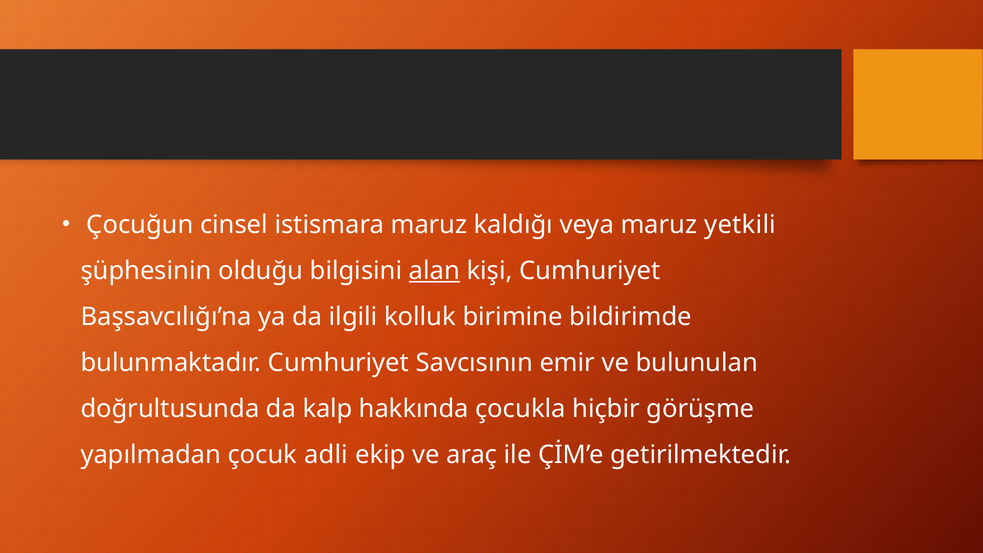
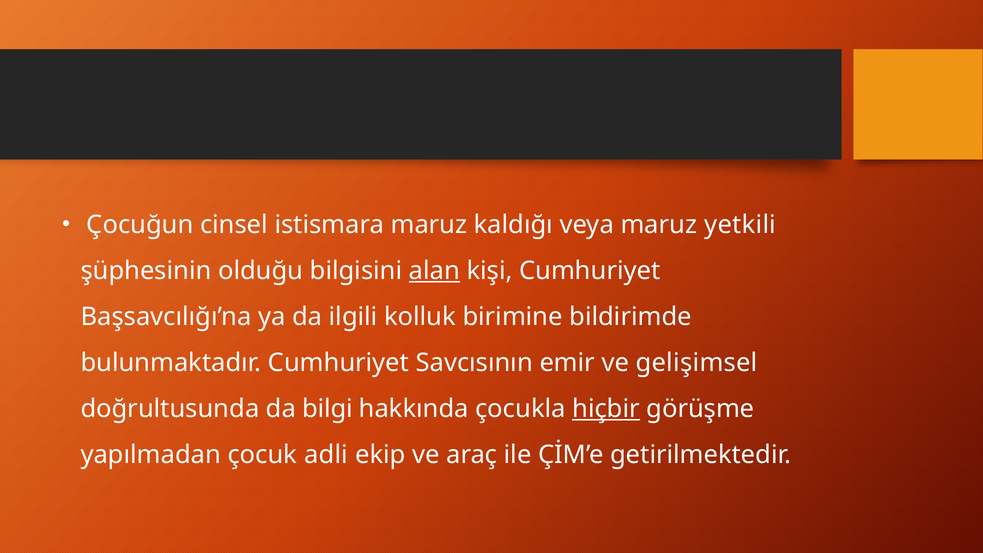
bulunulan: bulunulan -> gelişimsel
kalp: kalp -> bilgi
hiçbir underline: none -> present
